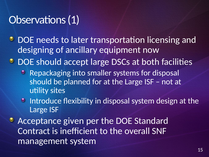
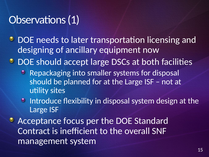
given: given -> focus
